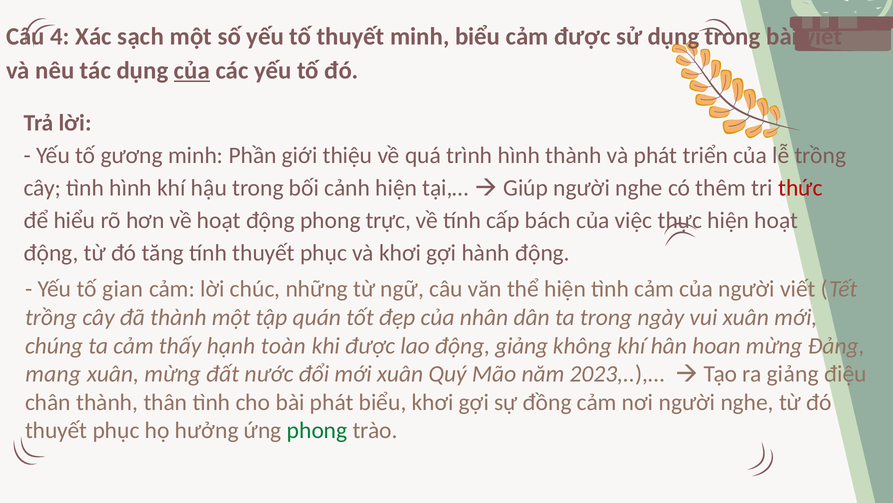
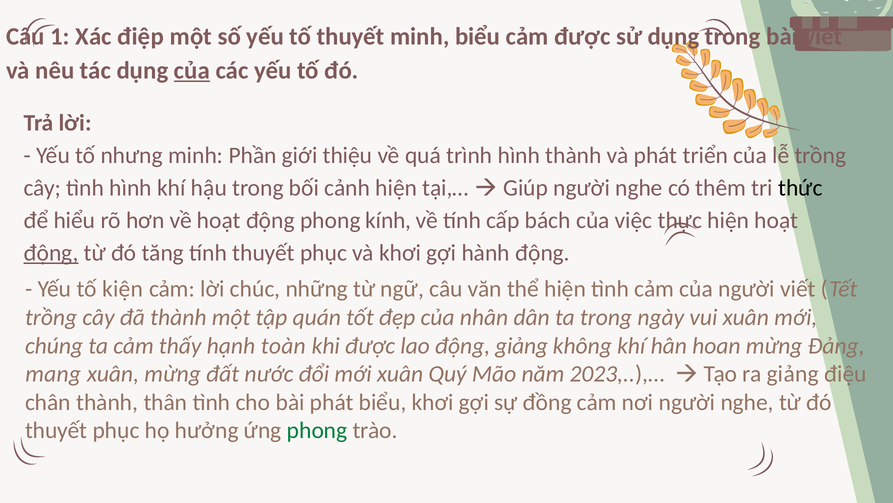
4: 4 -> 1
sạch: sạch -> điệp
gương: gương -> nhưng
thức colour: red -> black
trực: trực -> kính
động at (51, 253) underline: none -> present
gian: gian -> kiện
